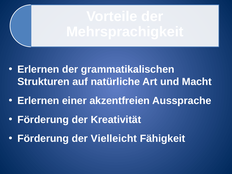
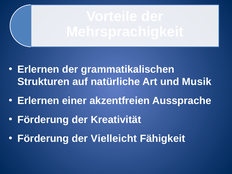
Macht: Macht -> Musik
